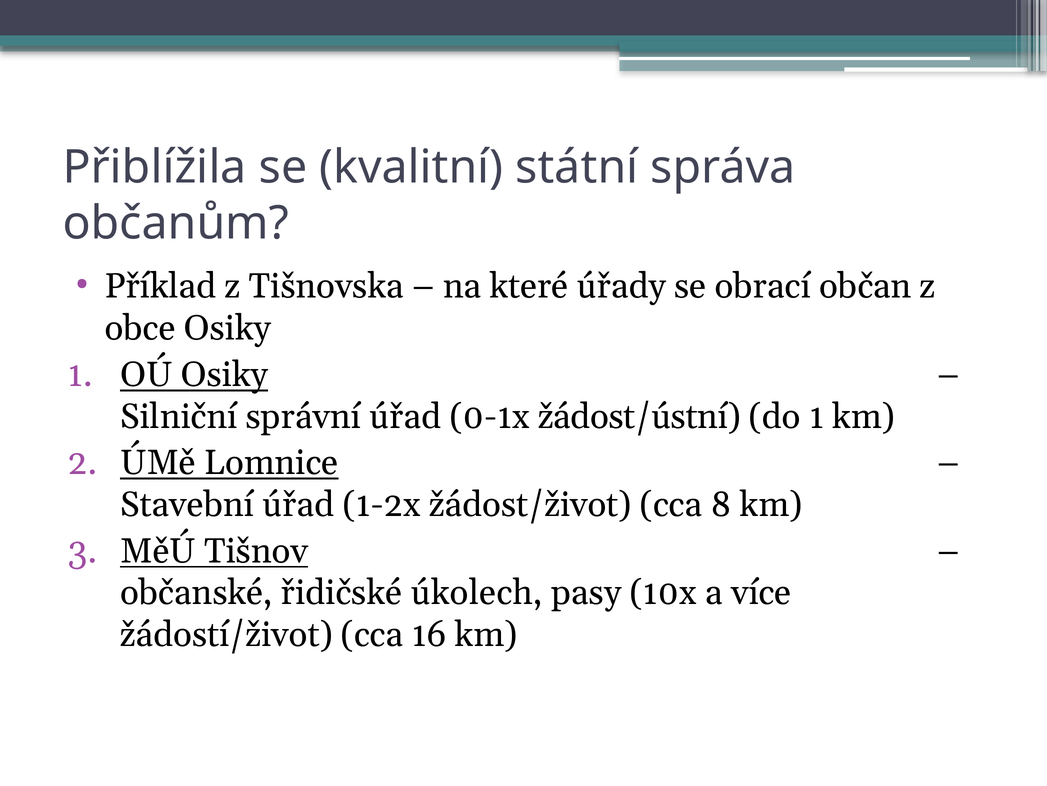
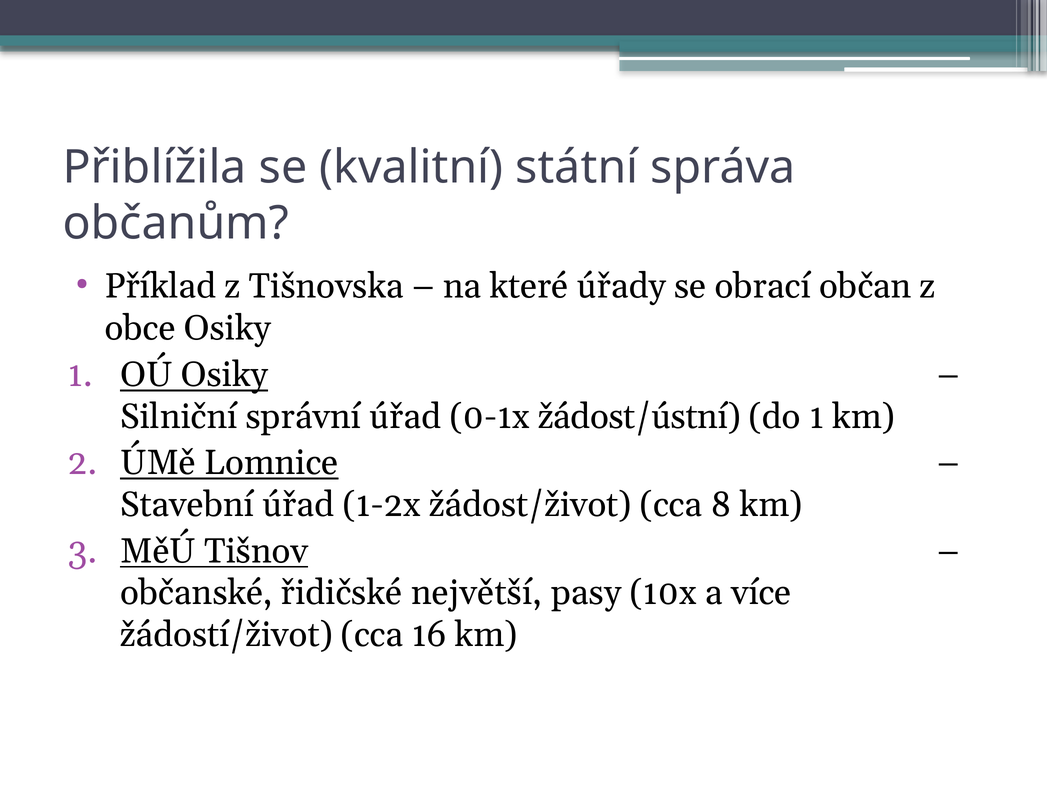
úkolech: úkolech -> největší
